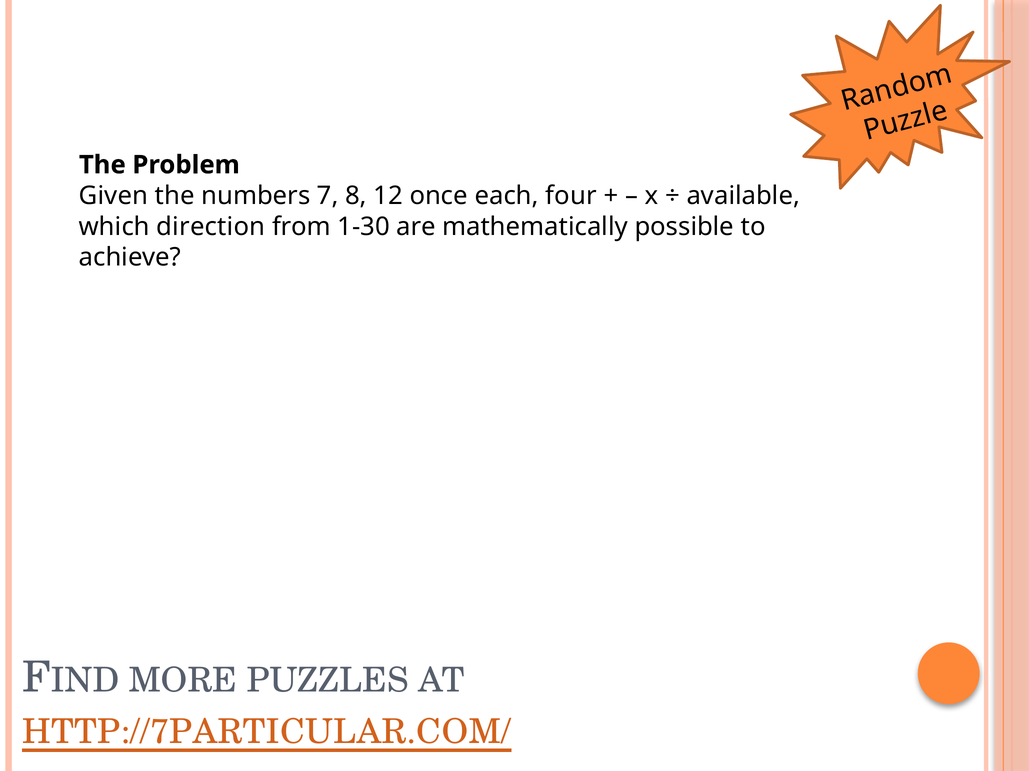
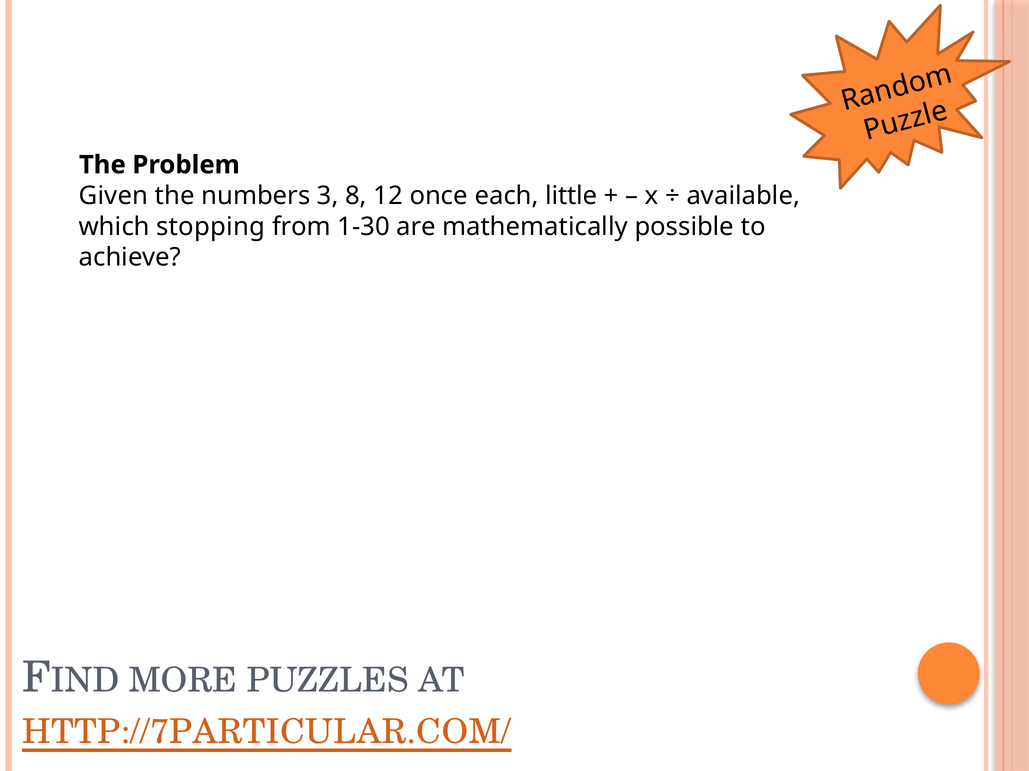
7: 7 -> 3
four: four -> little
direction: direction -> stopping
